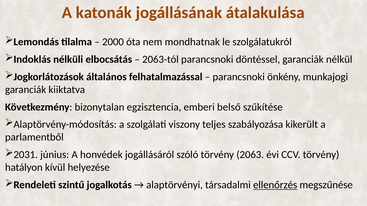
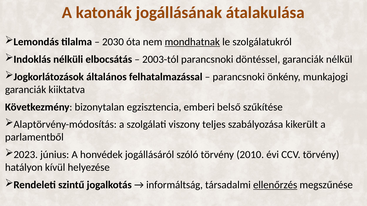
2000: 2000 -> 2030
mondhatnak underline: none -> present
2063-tól: 2063-tól -> 2003-tól
2031: 2031 -> 2023
2063: 2063 -> 2010
alaptörvényi: alaptörvényi -> informáltság
